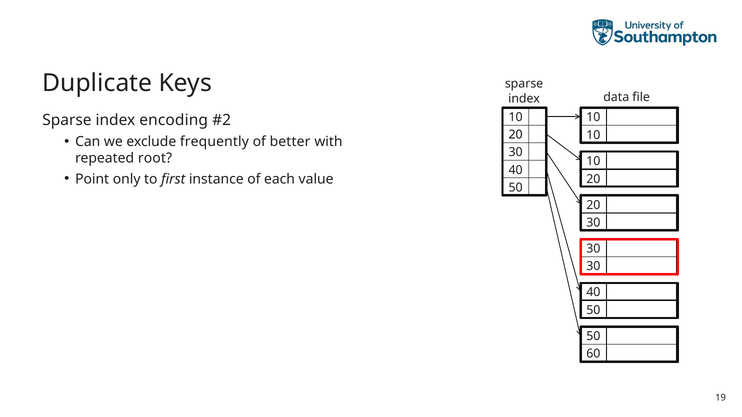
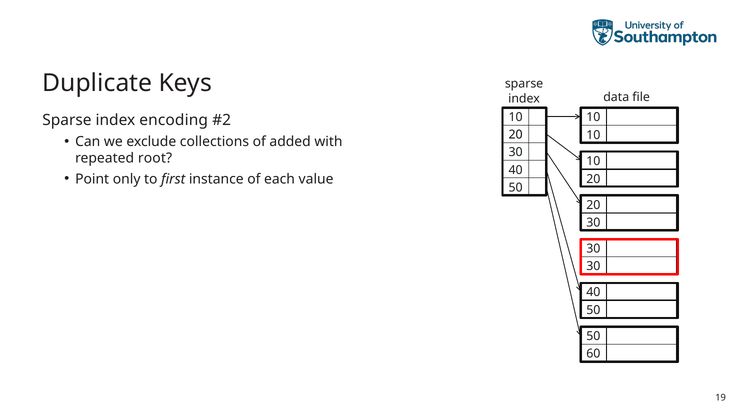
frequently: frequently -> collections
better: better -> added
